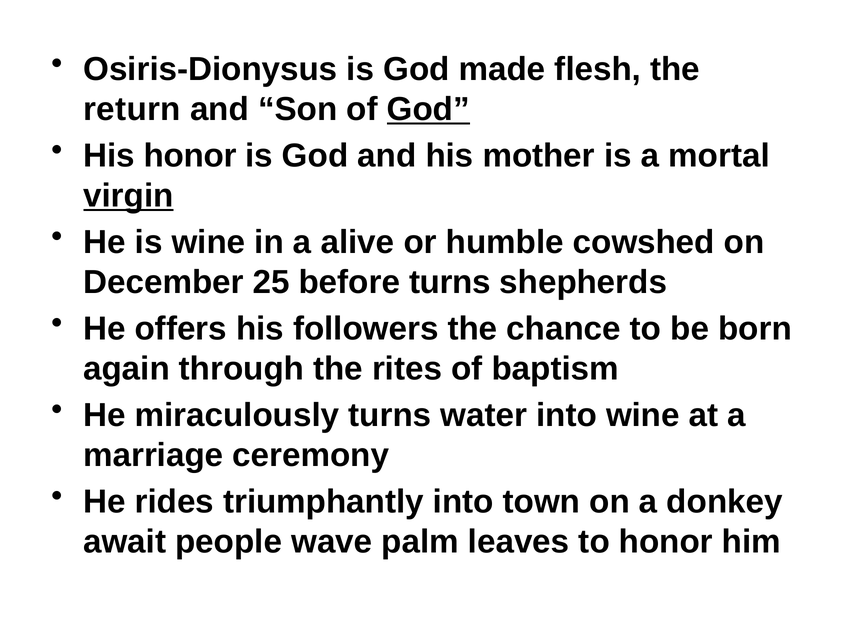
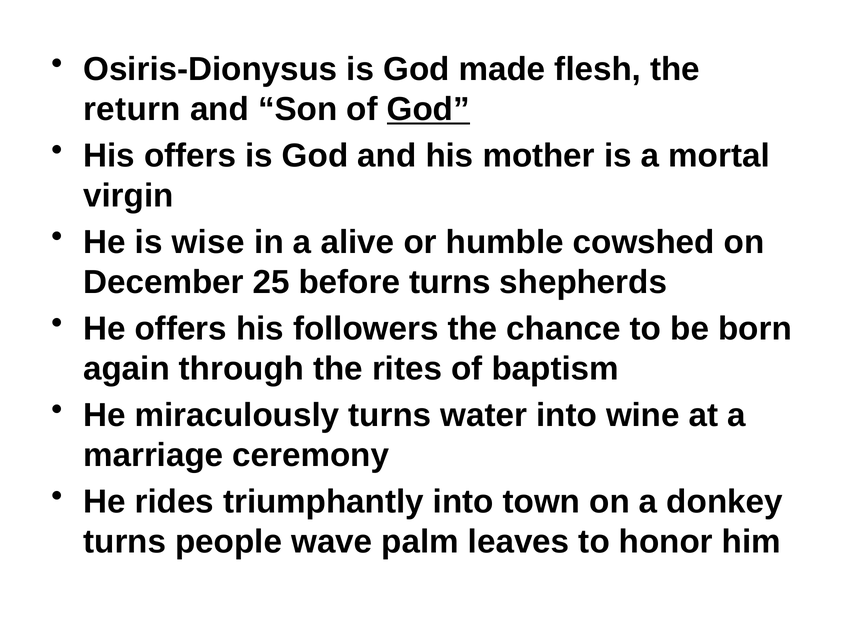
His honor: honor -> offers
virgin underline: present -> none
is wine: wine -> wise
await at (125, 541): await -> turns
